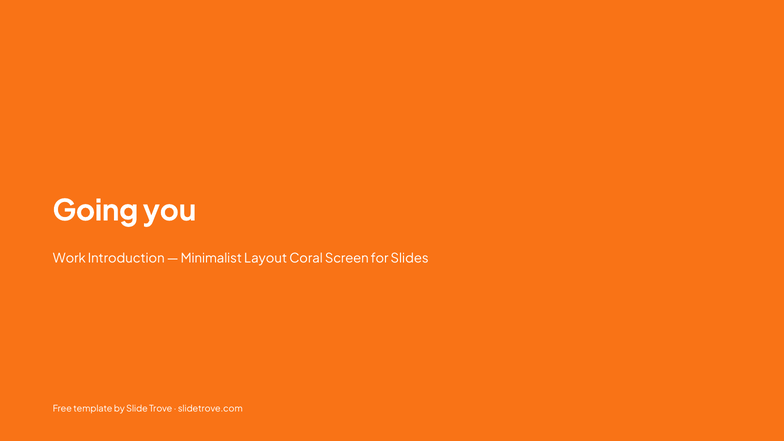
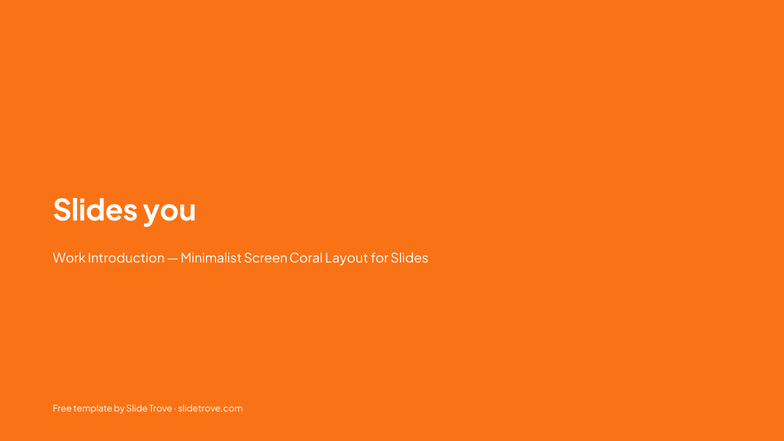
Going at (95, 211): Going -> Slides
Layout: Layout -> Screen
Screen: Screen -> Layout
